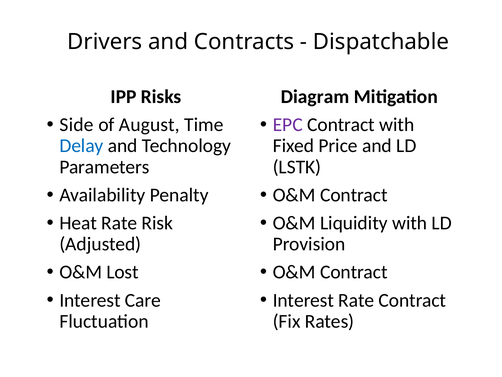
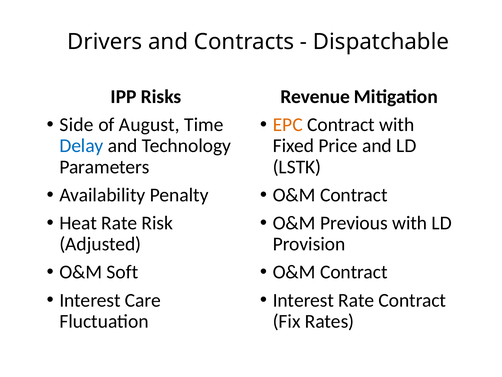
Diagram: Diagram -> Revenue
EPC colour: purple -> orange
Liquidity: Liquidity -> Previous
Lost: Lost -> Soft
